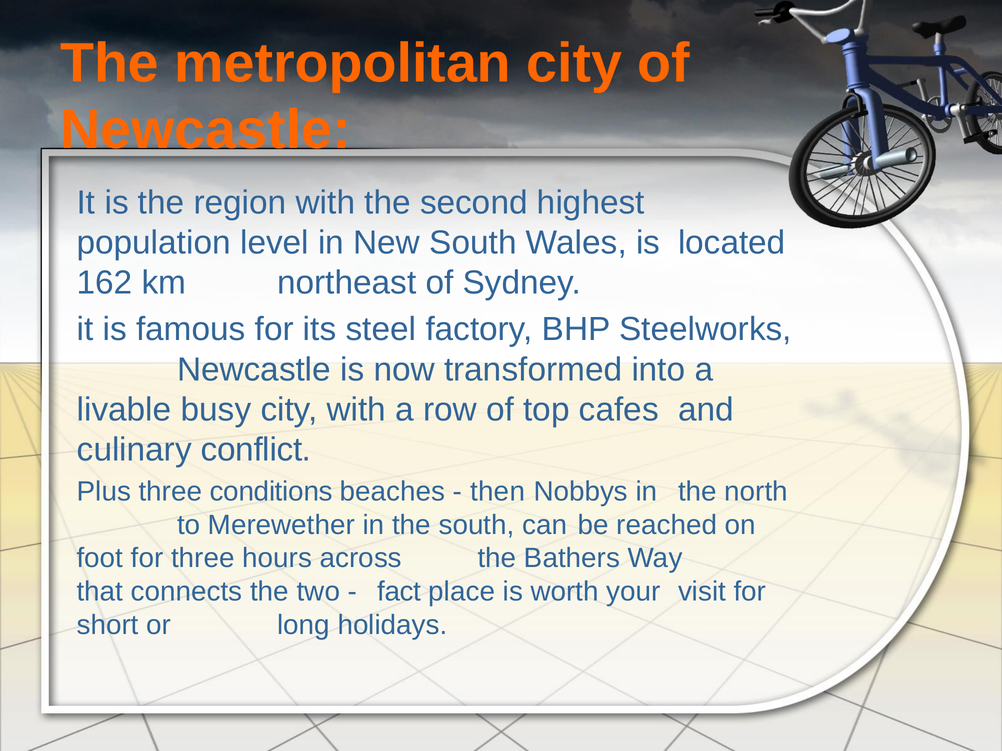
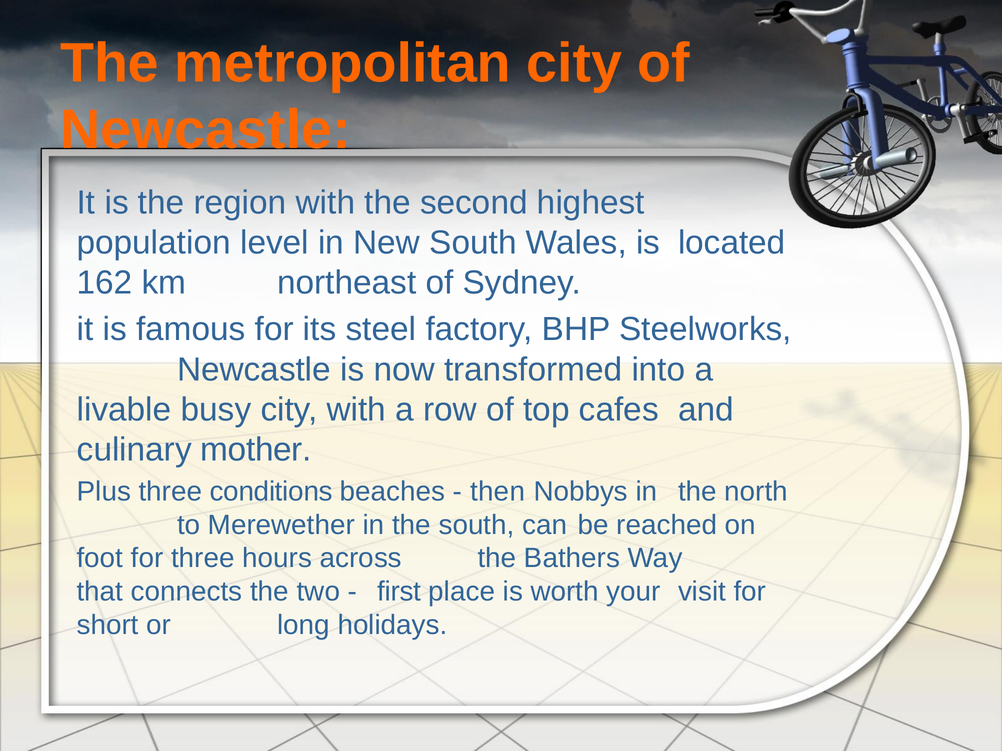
conflict: conflict -> mother
fact: fact -> first
